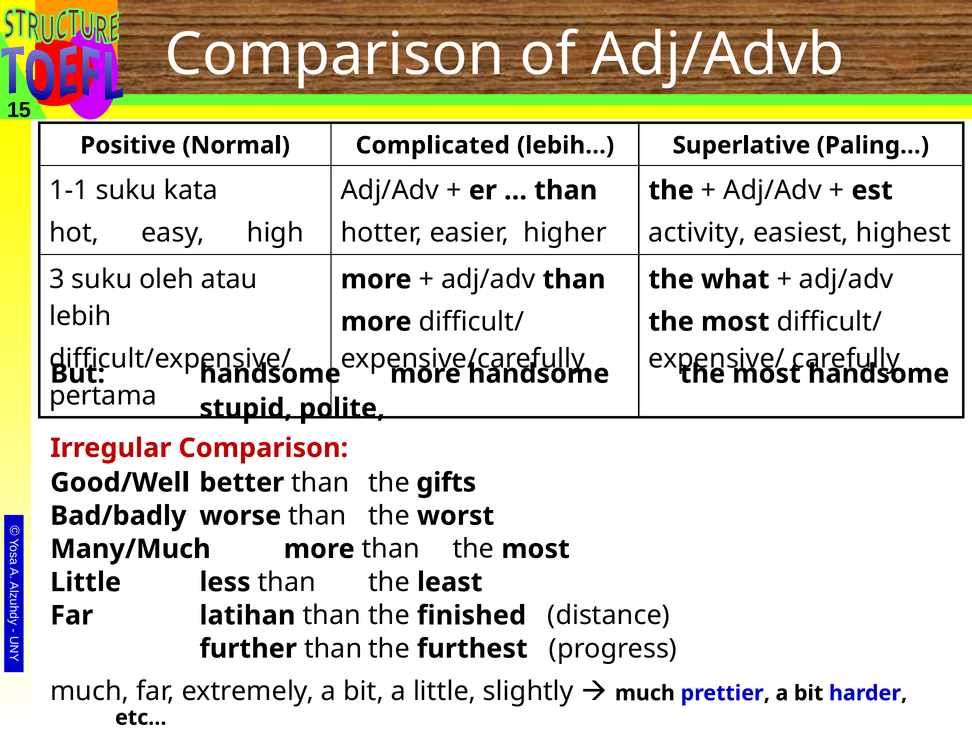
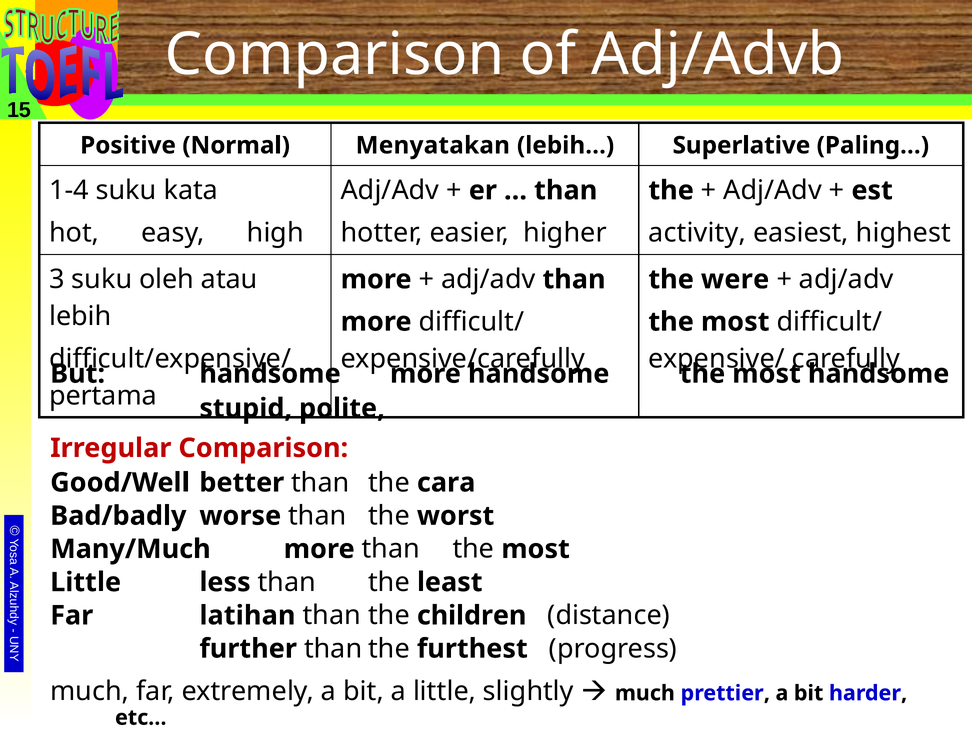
Complicated: Complicated -> Menyatakan
1-1: 1-1 -> 1-4
what: what -> were
gifts: gifts -> cara
finished: finished -> children
